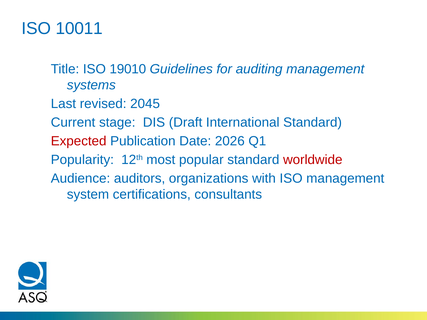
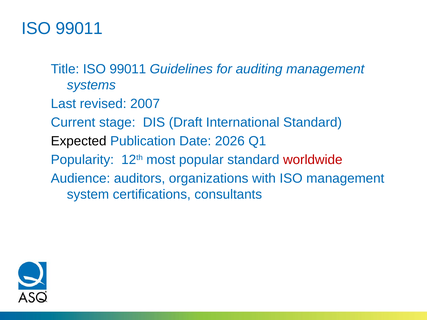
10011 at (79, 29): 10011 -> 99011
Title ISO 19010: 19010 -> 99011
2045: 2045 -> 2007
Expected colour: red -> black
